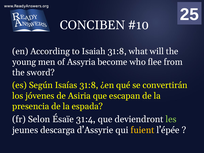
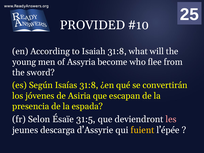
CONCIBEN: CONCIBEN -> PROVIDED
31:4: 31:4 -> 31:5
les colour: light green -> pink
